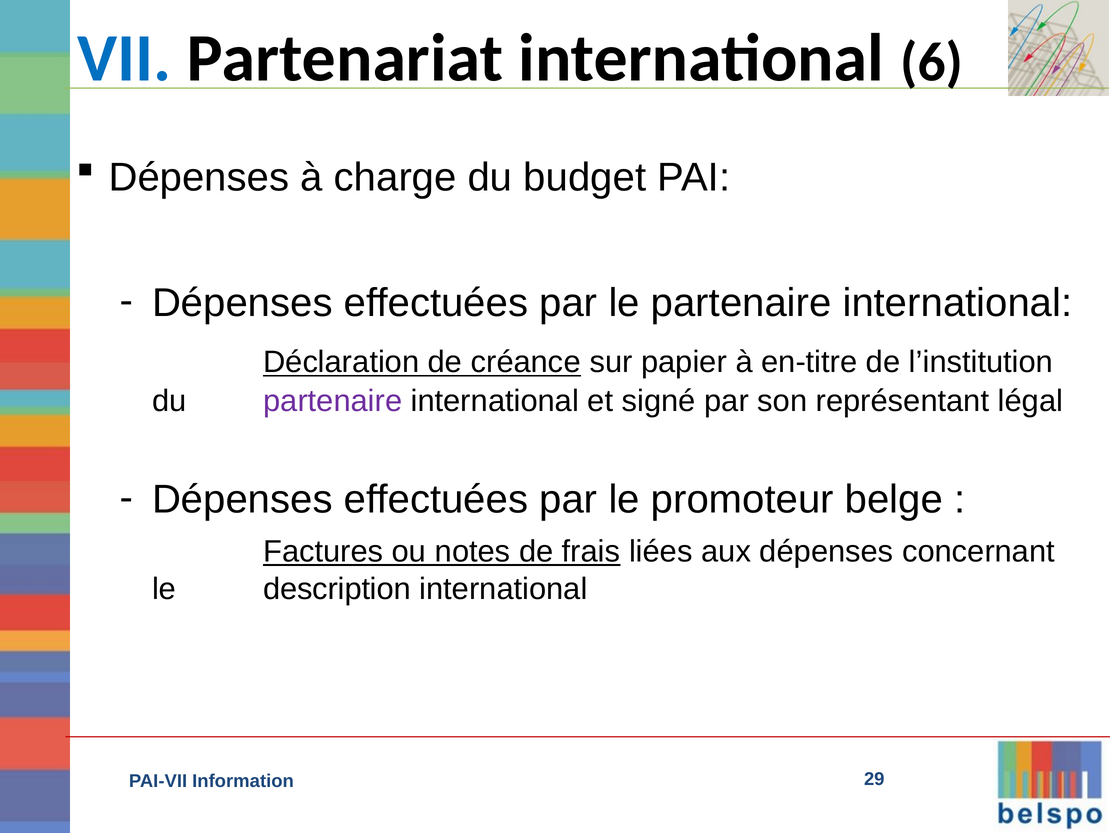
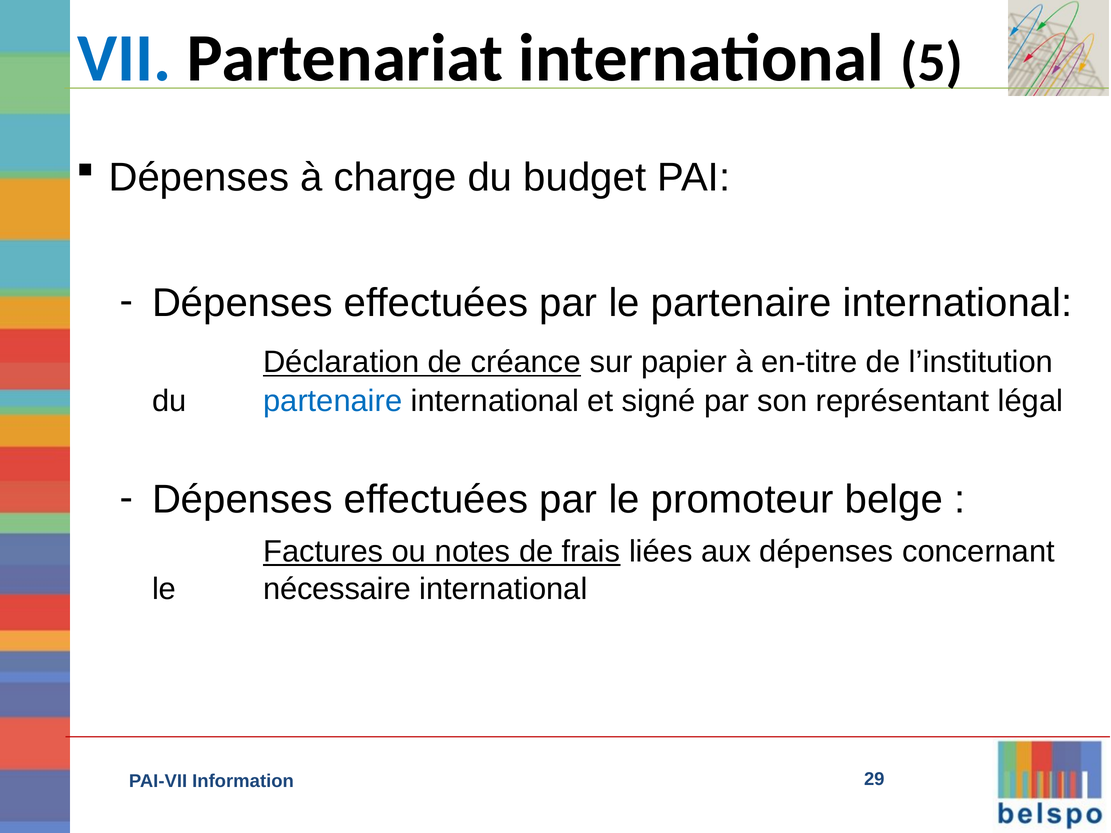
6: 6 -> 5
partenaire at (333, 401) colour: purple -> blue
description: description -> nécessaire
